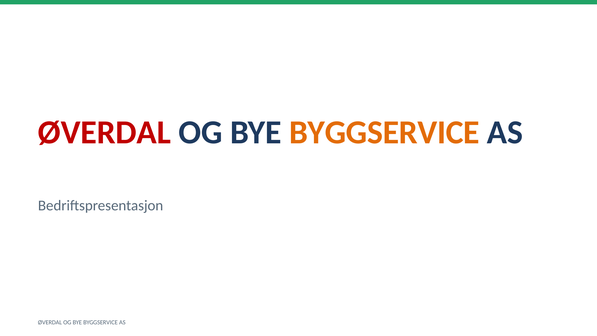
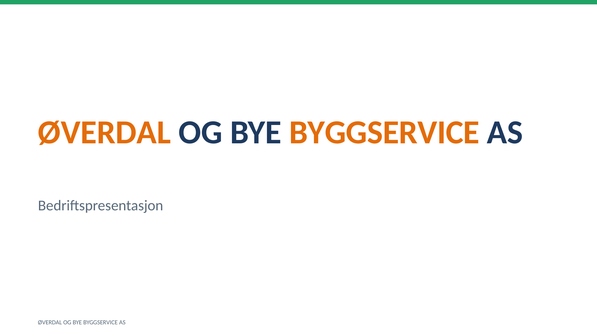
ØVERDAL at (104, 132) colour: red -> orange
